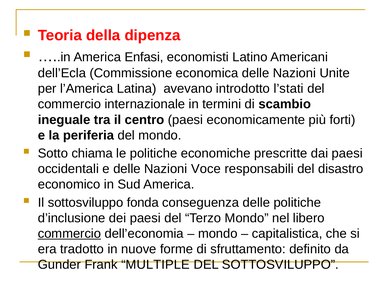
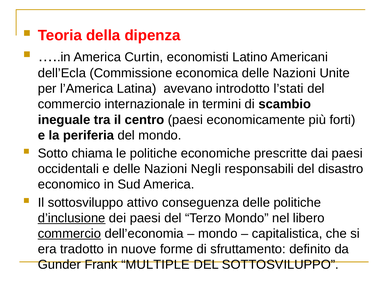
Enfasi: Enfasi -> Curtin
Voce: Voce -> Negli
fonda: fonda -> attivo
d’inclusione underline: none -> present
